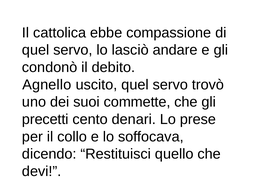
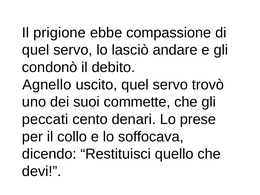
cattolica: cattolica -> prigione
precetti: precetti -> peccati
